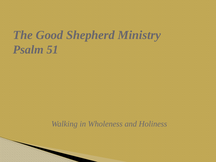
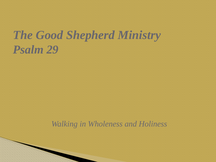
51: 51 -> 29
